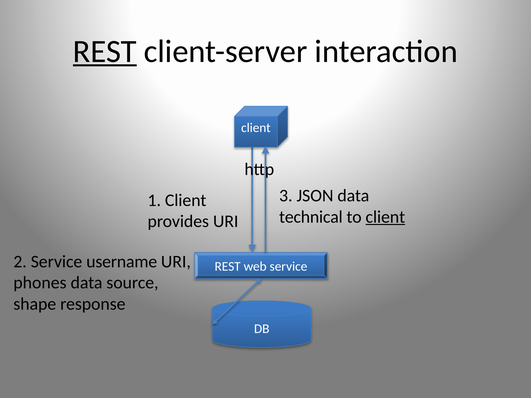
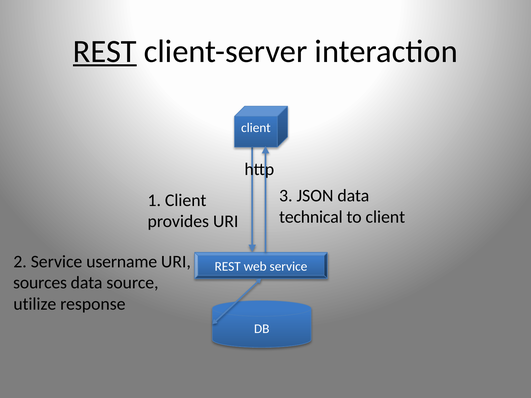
client at (385, 217) underline: present -> none
phones: phones -> sources
shape: shape -> utilize
